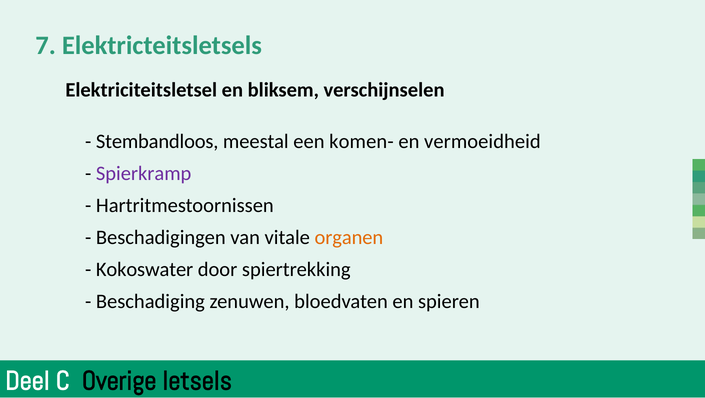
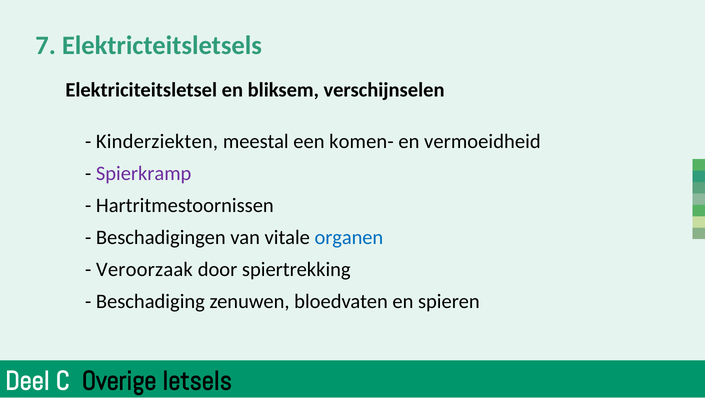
Stembandloos: Stembandloos -> Kinderziekten
organen colour: orange -> blue
Kokoswater: Kokoswater -> Veroorzaak
